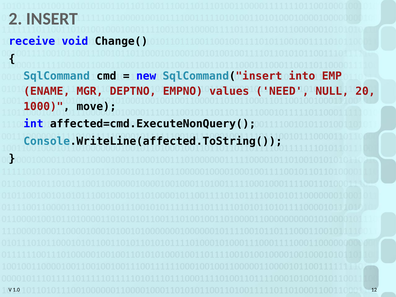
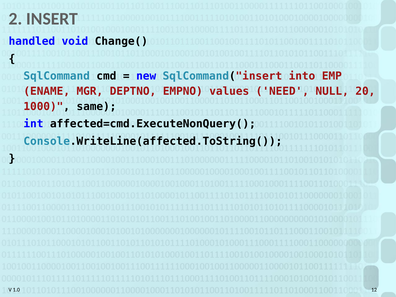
receive: receive -> handled
move: move -> same
